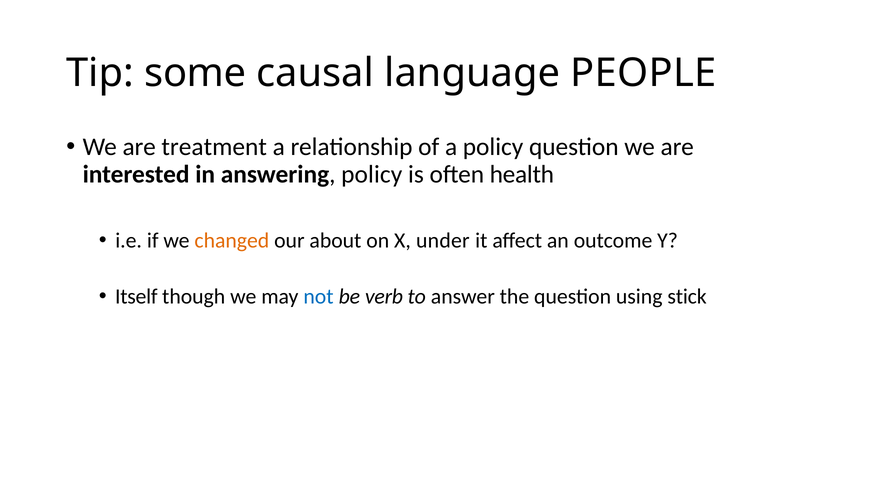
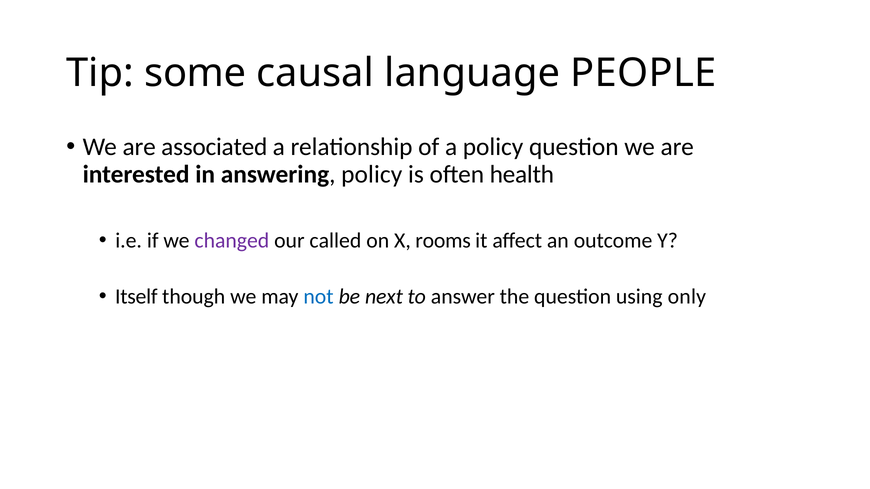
treatment: treatment -> associated
changed colour: orange -> purple
about: about -> called
under: under -> rooms
verb: verb -> next
stick: stick -> only
